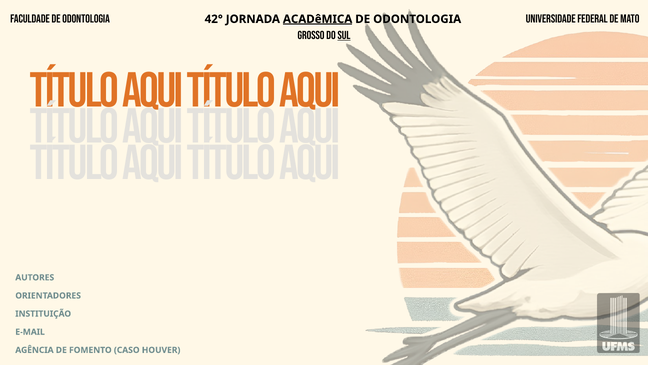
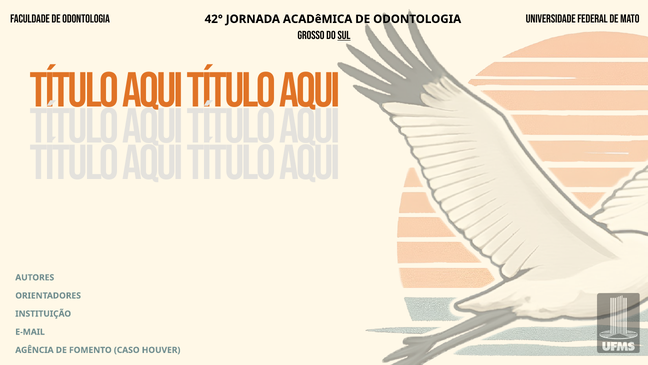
ACADêMICA underline: present -> none
